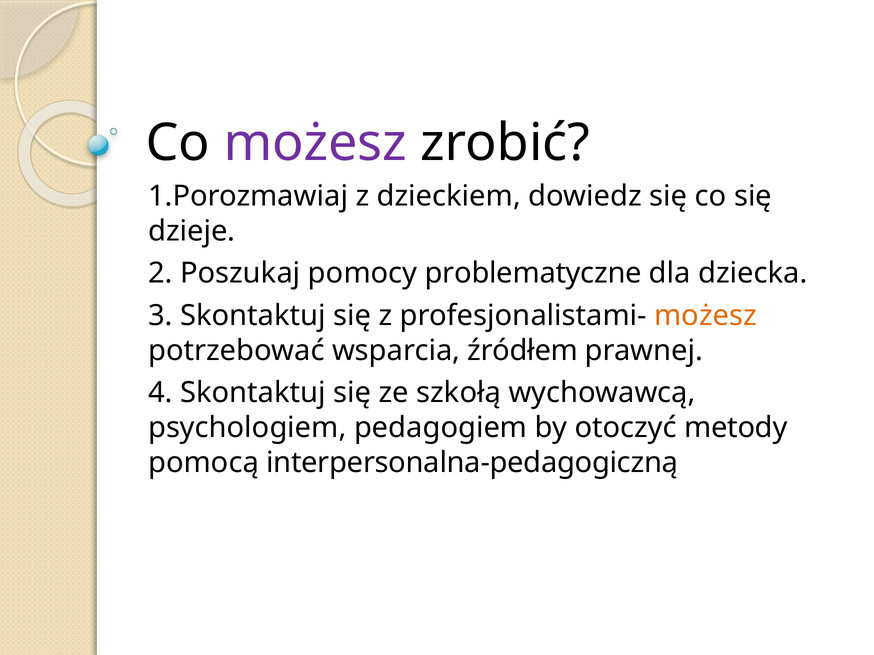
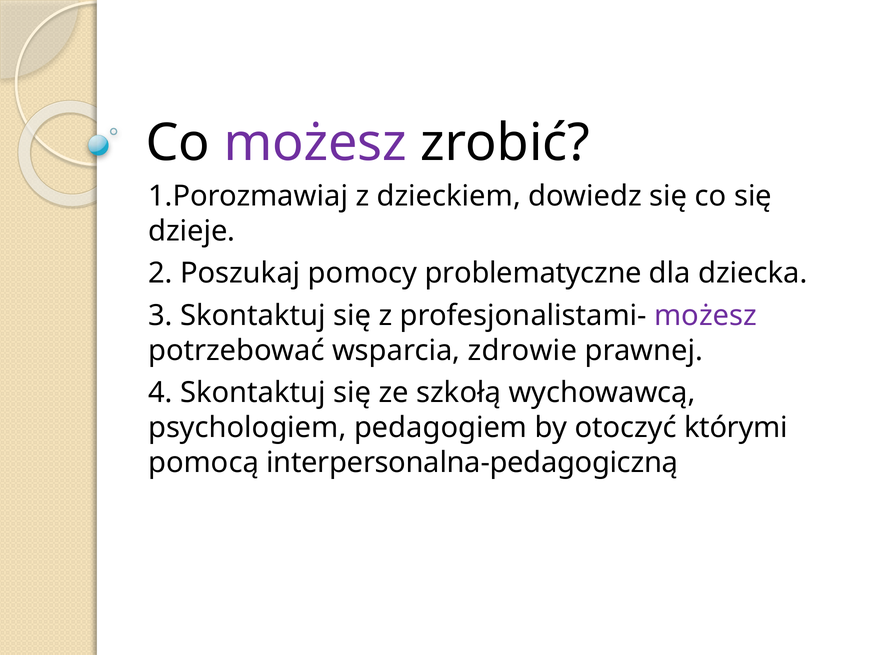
możesz at (705, 316) colour: orange -> purple
źródłem: źródłem -> zdrowie
metody: metody -> którymi
